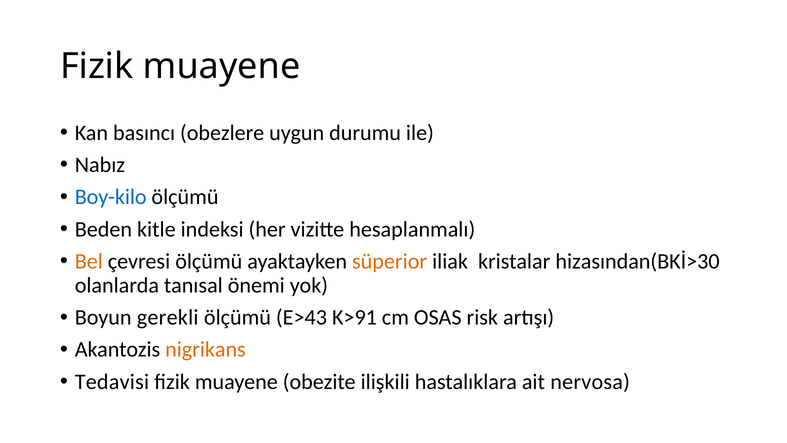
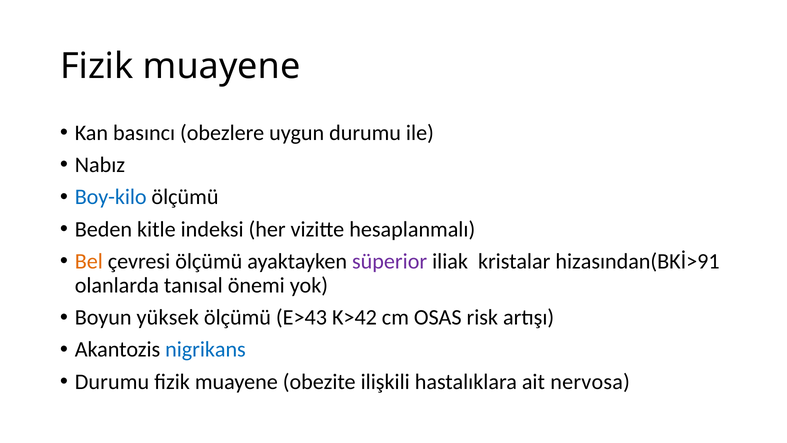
süperior colour: orange -> purple
hizasından(BKİ>30: hizasından(BKİ>30 -> hizasından(BKİ>91
gerekli: gerekli -> yüksek
K>91: K>91 -> K>42
nigrikans colour: orange -> blue
Tedavisi at (112, 382): Tedavisi -> Durumu
